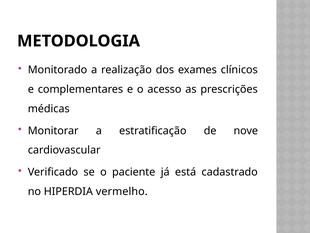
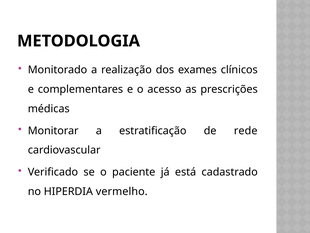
nove: nove -> rede
